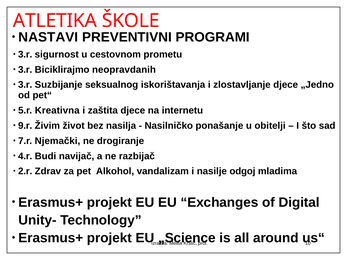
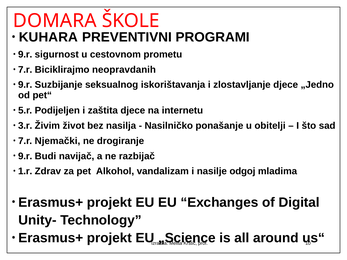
ATLETIKA: ATLETIKA -> DOMARA
NASTAVI: NASTAVI -> KUHARA
3.r at (25, 54): 3.r -> 9.r
3.r at (25, 70): 3.r -> 7.r
3.r at (25, 85): 3.r -> 9.r
Kreativna: Kreativna -> Podijeljen
9.r: 9.r -> 3.r
4.r at (25, 156): 4.r -> 9.r
2.r: 2.r -> 1.r
